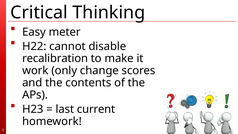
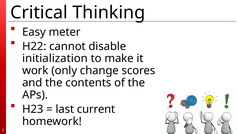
recalibration: recalibration -> initialization
